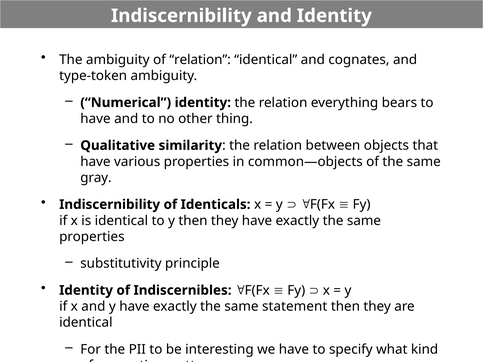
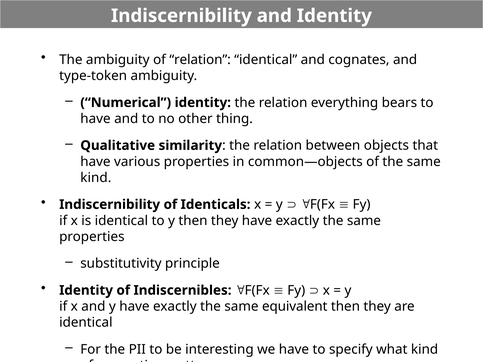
gray at (96, 178): gray -> kind
statement: statement -> equivalent
